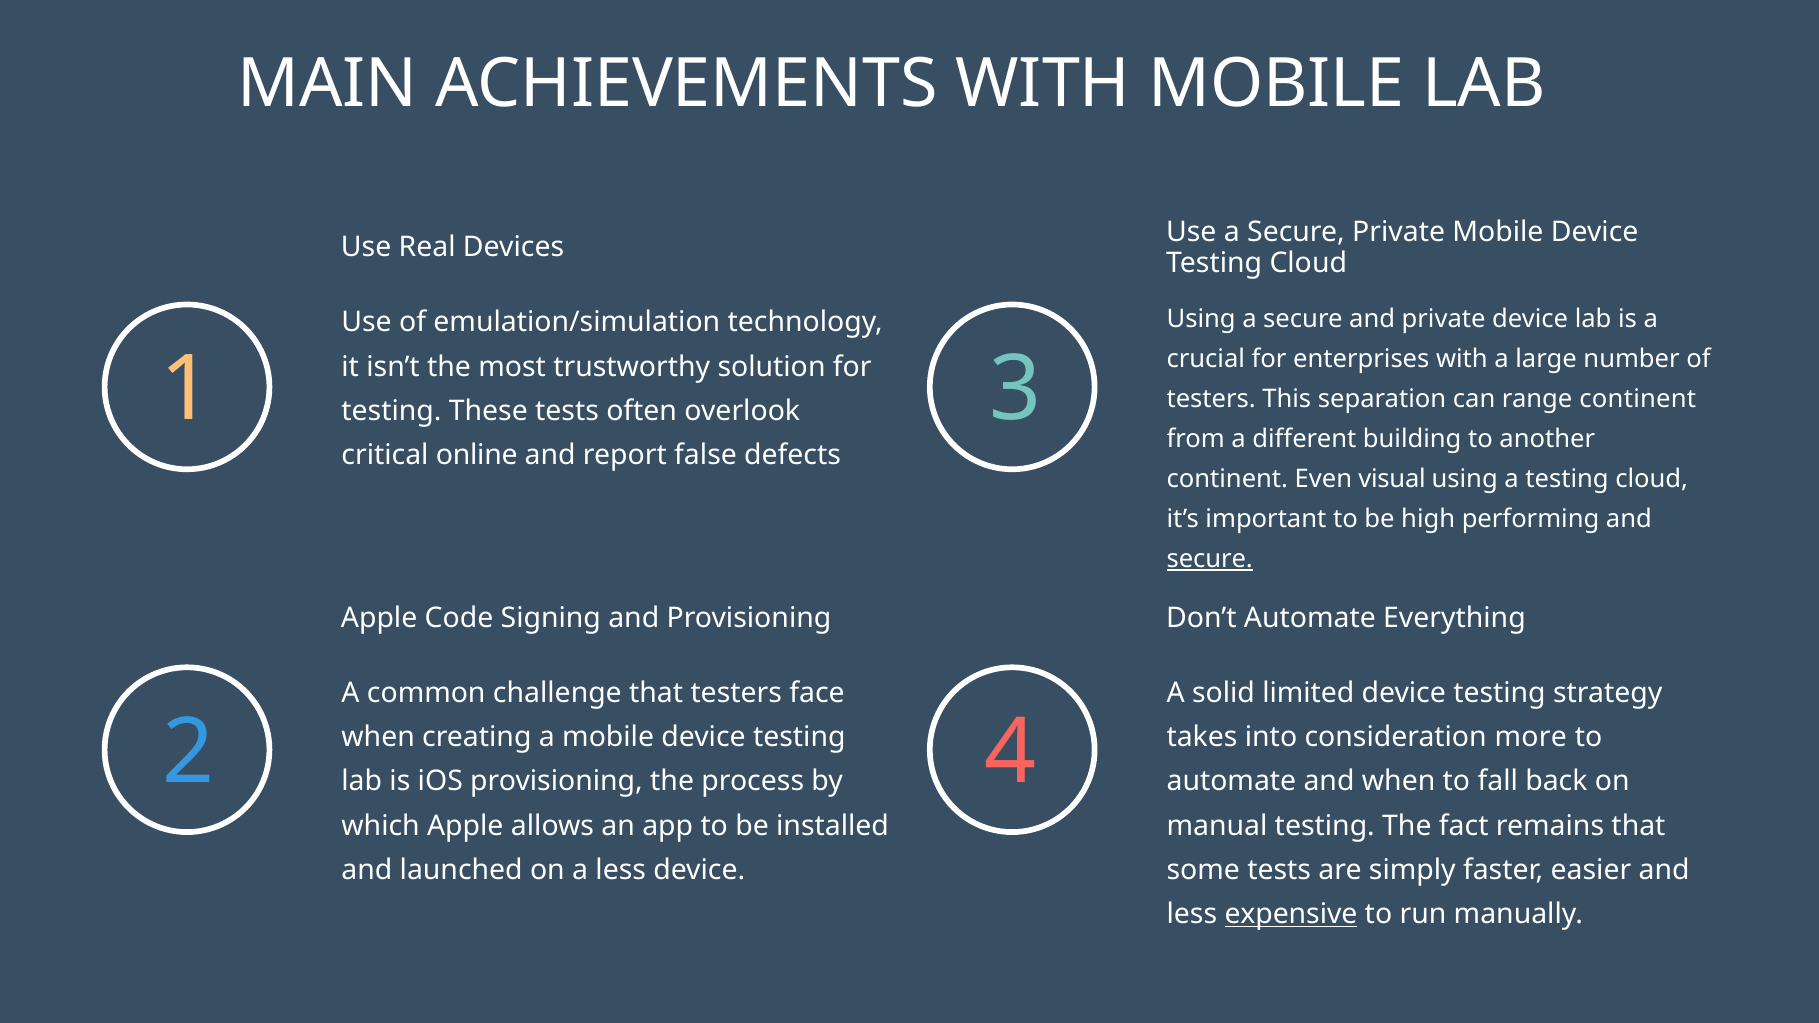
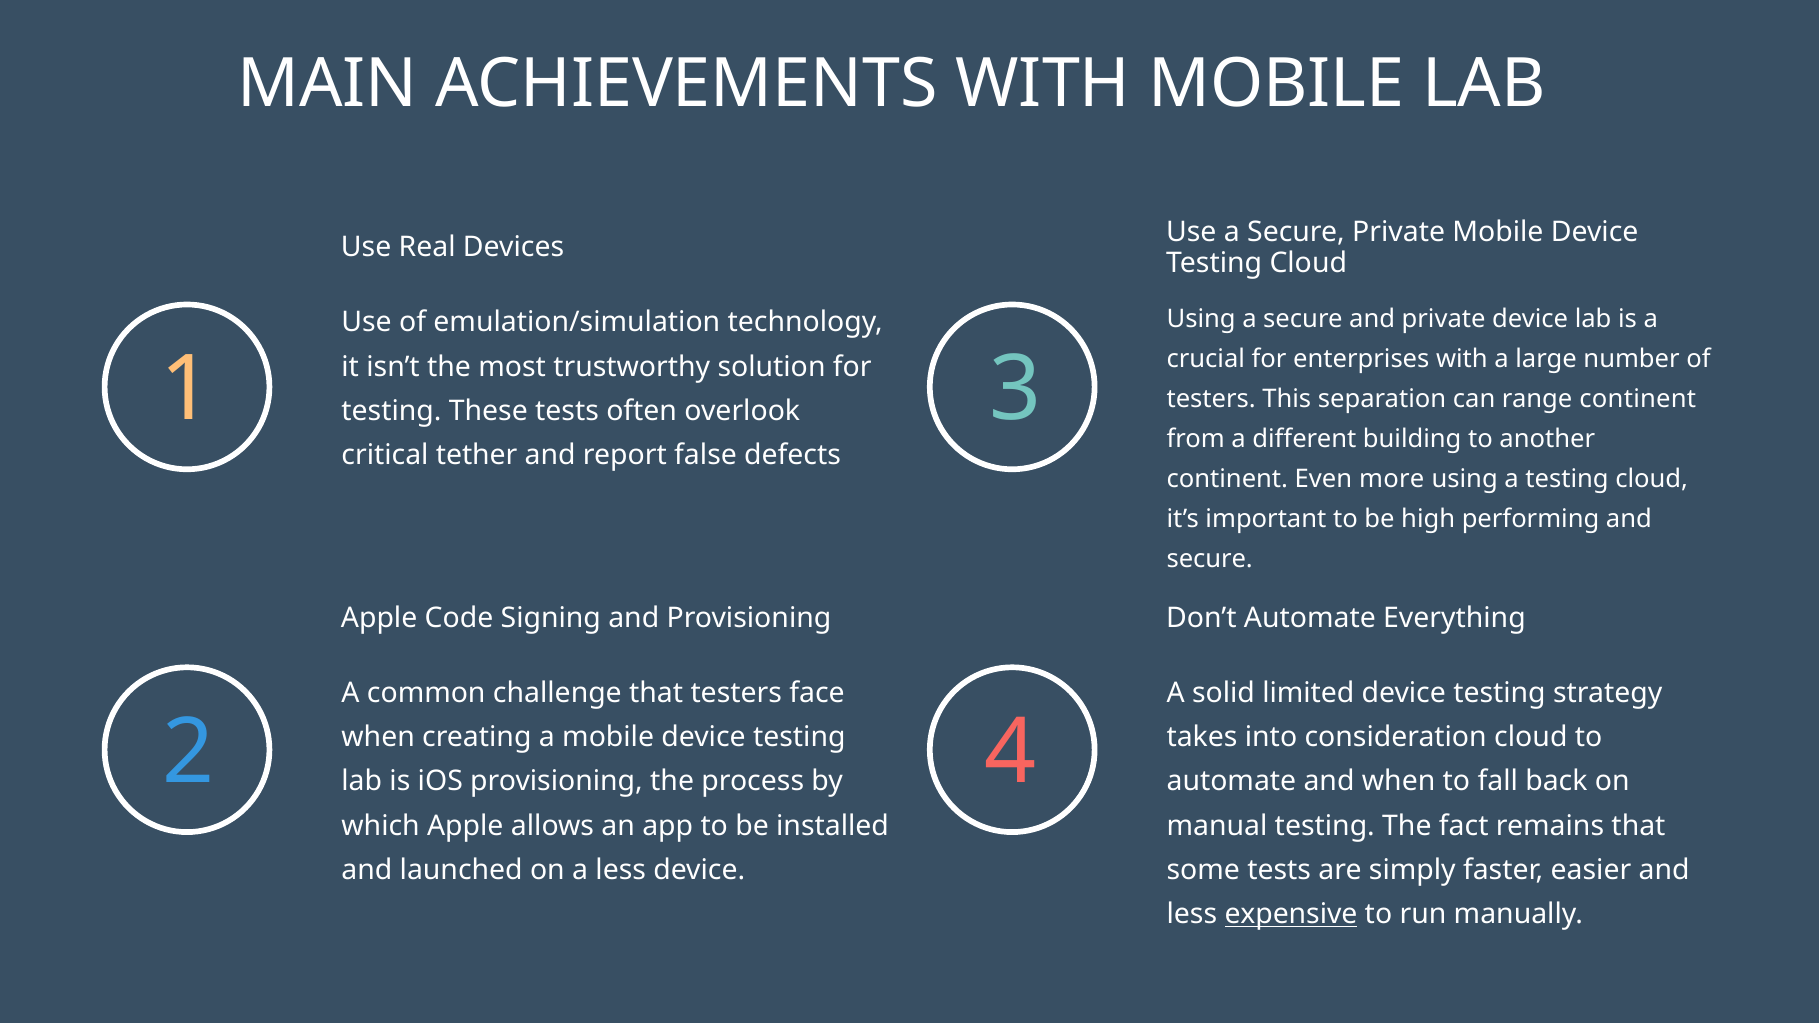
online: online -> tether
visual: visual -> more
secure at (1210, 559) underline: present -> none
consideration more: more -> cloud
